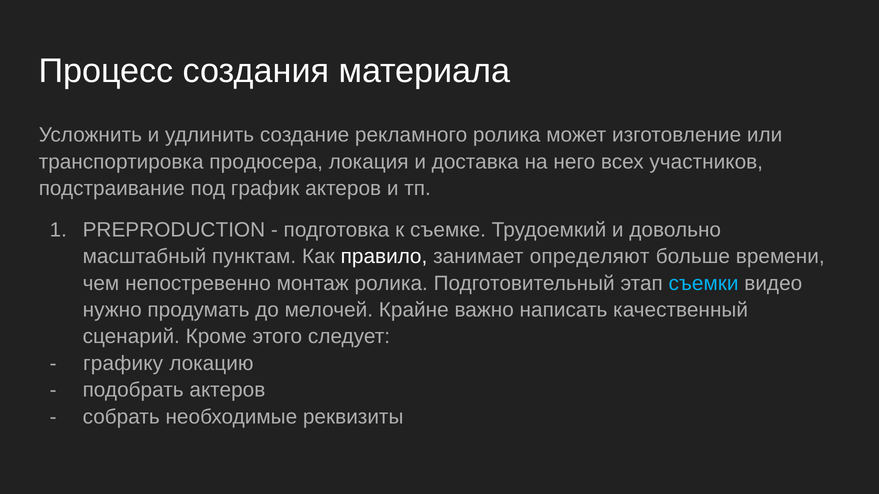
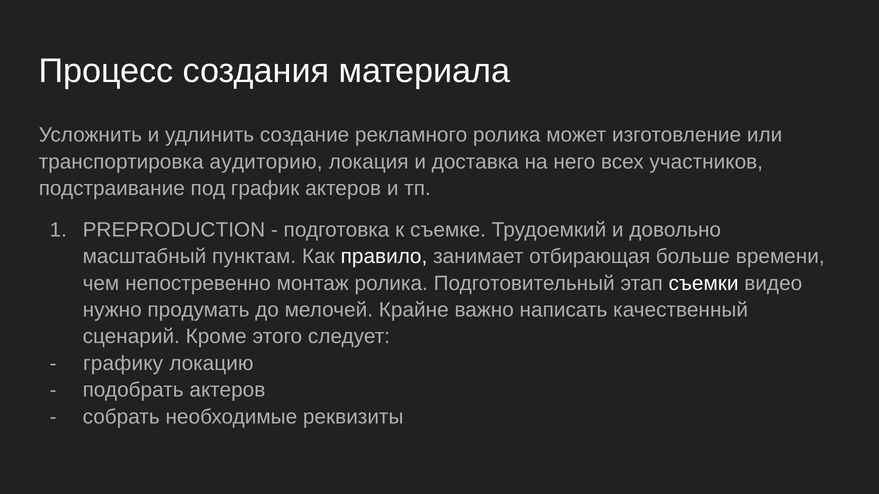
продюсера: продюсера -> аудиторию
определяют: определяют -> отбирающая
съемки colour: light blue -> white
